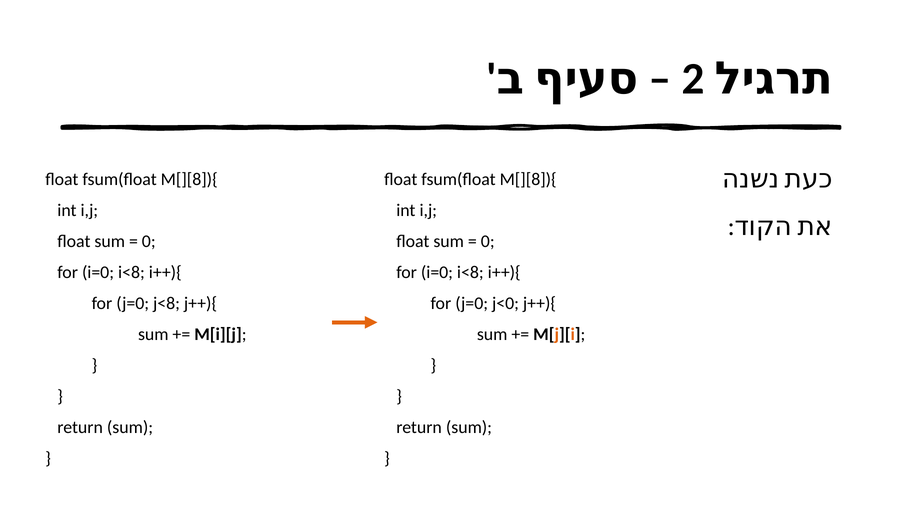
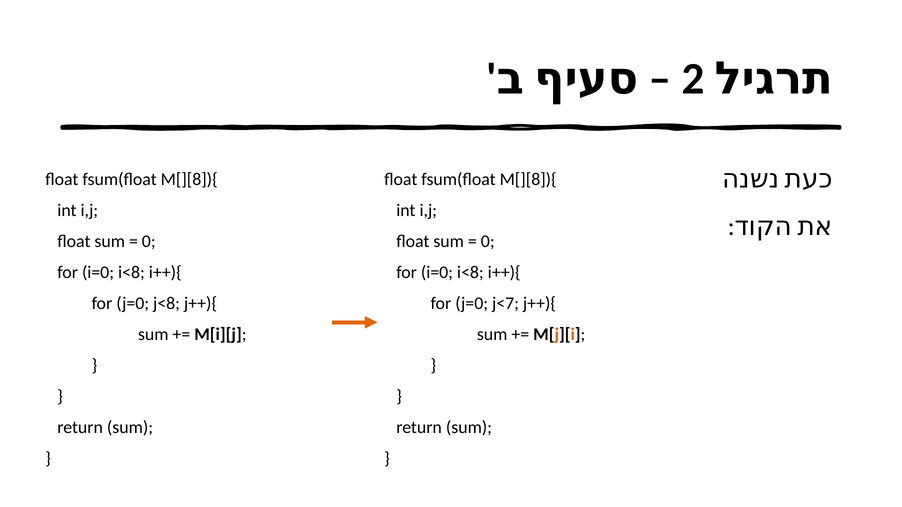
j<0: j<0 -> j<7
